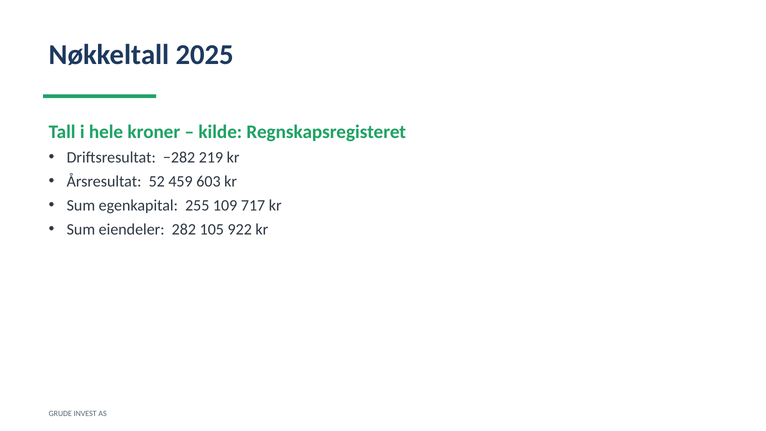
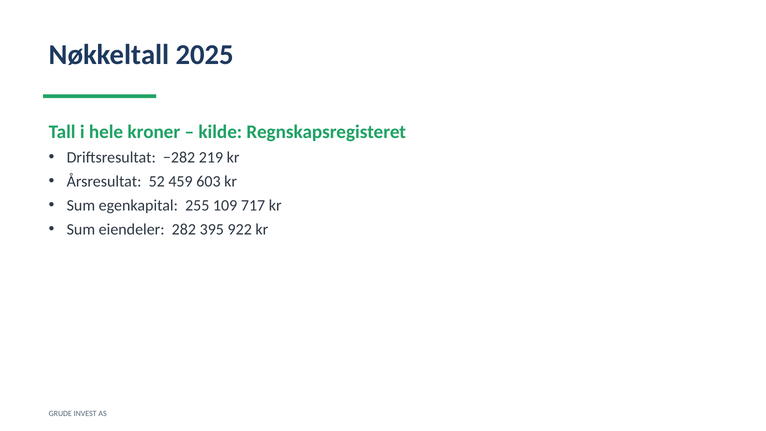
105: 105 -> 395
